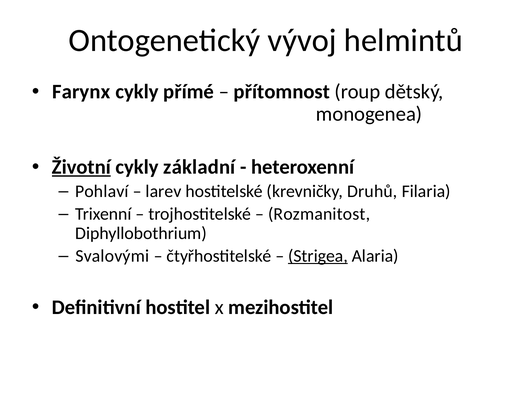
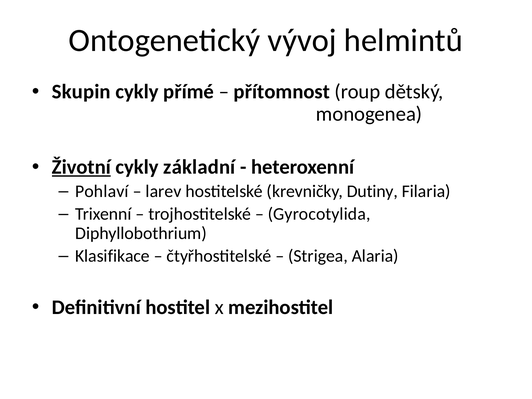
Farynx: Farynx -> Skupin
Druhů: Druhů -> Dutiny
Rozmanitost: Rozmanitost -> Gyrocotylida
Svalovými: Svalovými -> Klasifikace
Strigea underline: present -> none
